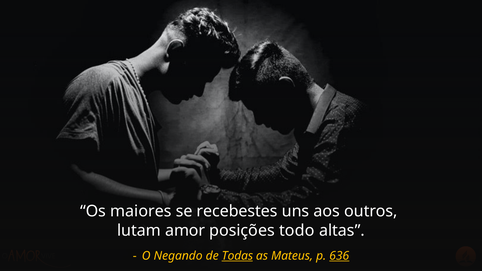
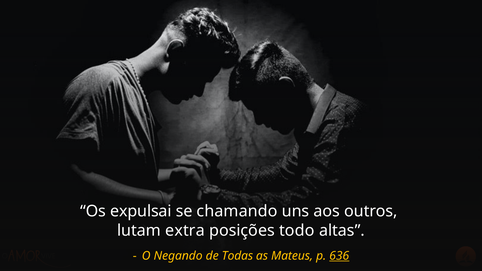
maiores: maiores -> expulsai
recebestes: recebestes -> chamando
amor: amor -> extra
Todas underline: present -> none
